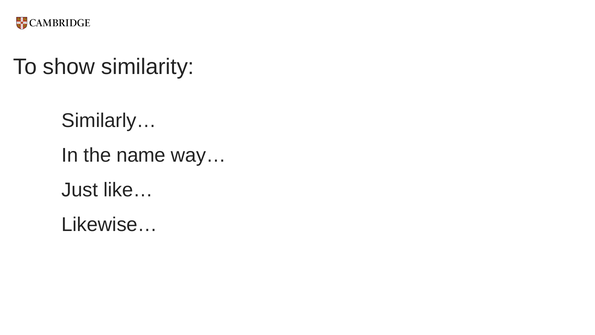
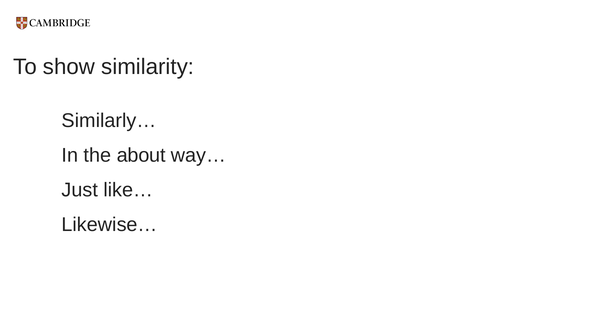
name: name -> about
